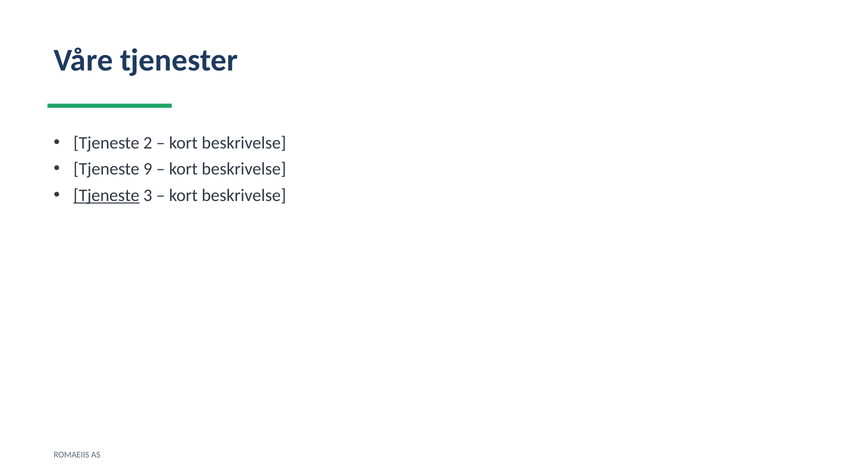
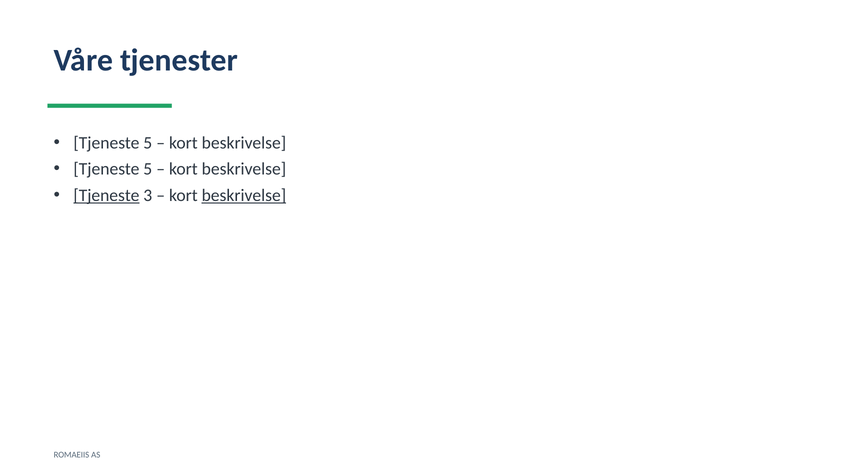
2 at (148, 143): 2 -> 5
9 at (148, 169): 9 -> 5
beskrivelse at (244, 195) underline: none -> present
